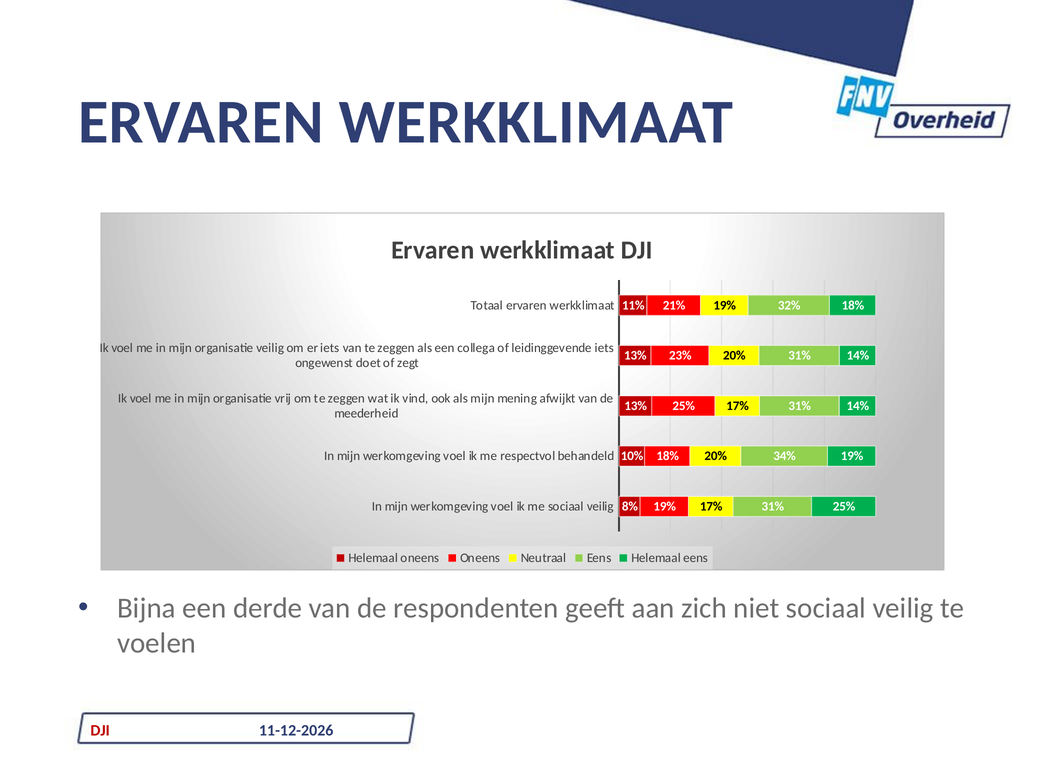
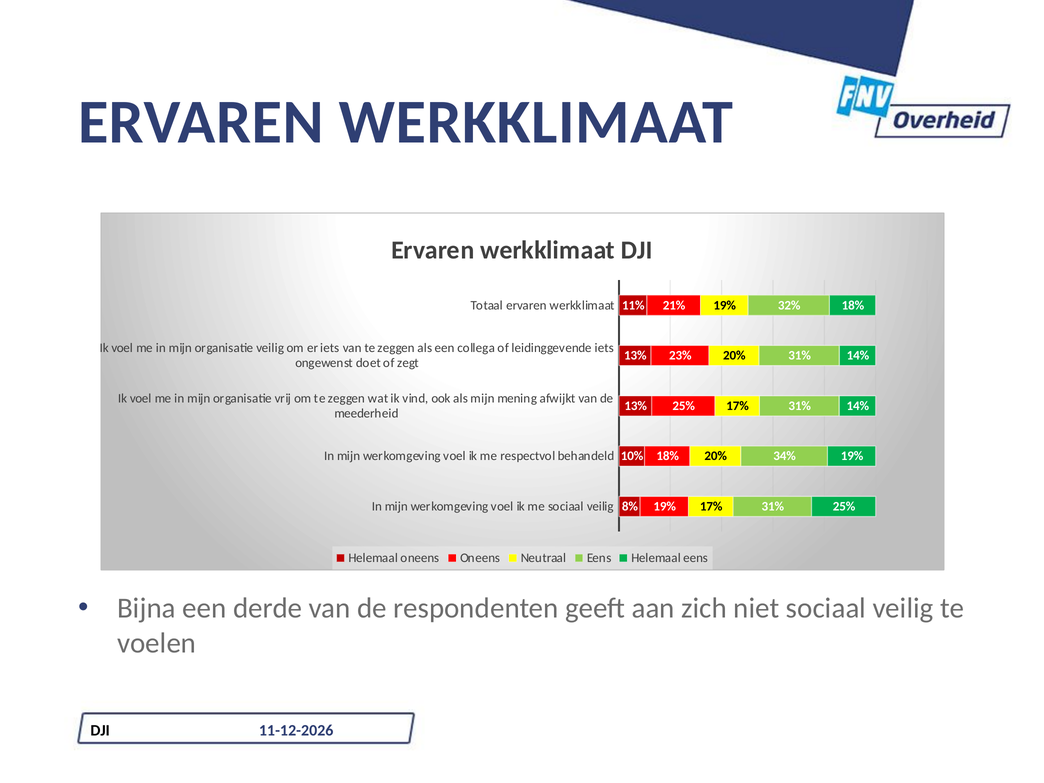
DJI at (100, 730) colour: red -> black
